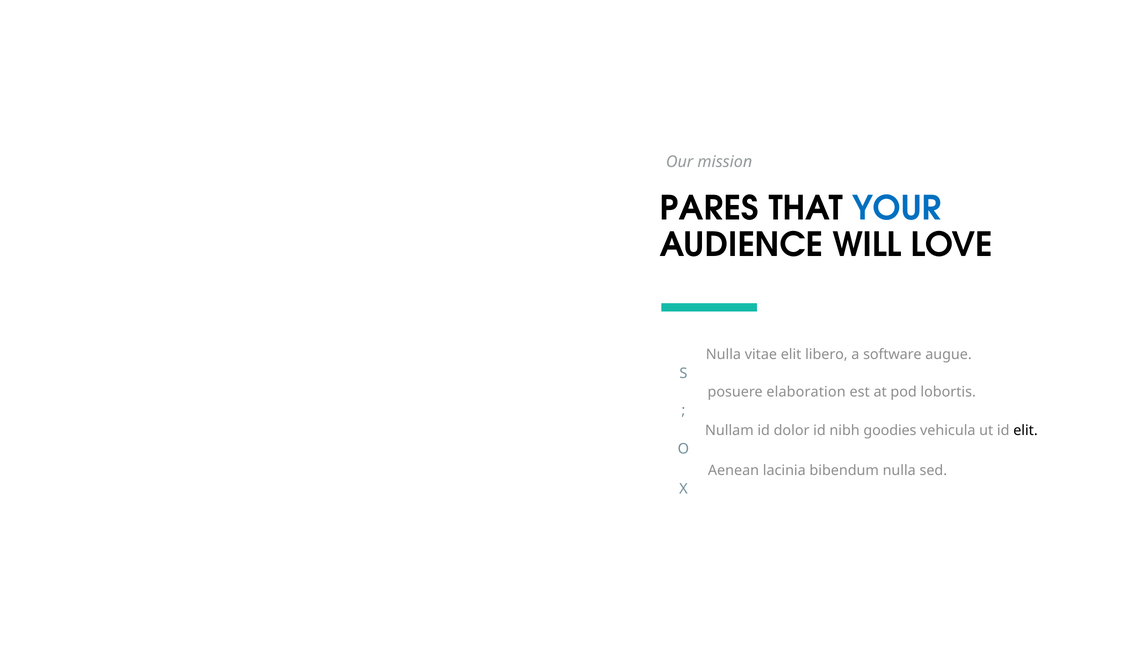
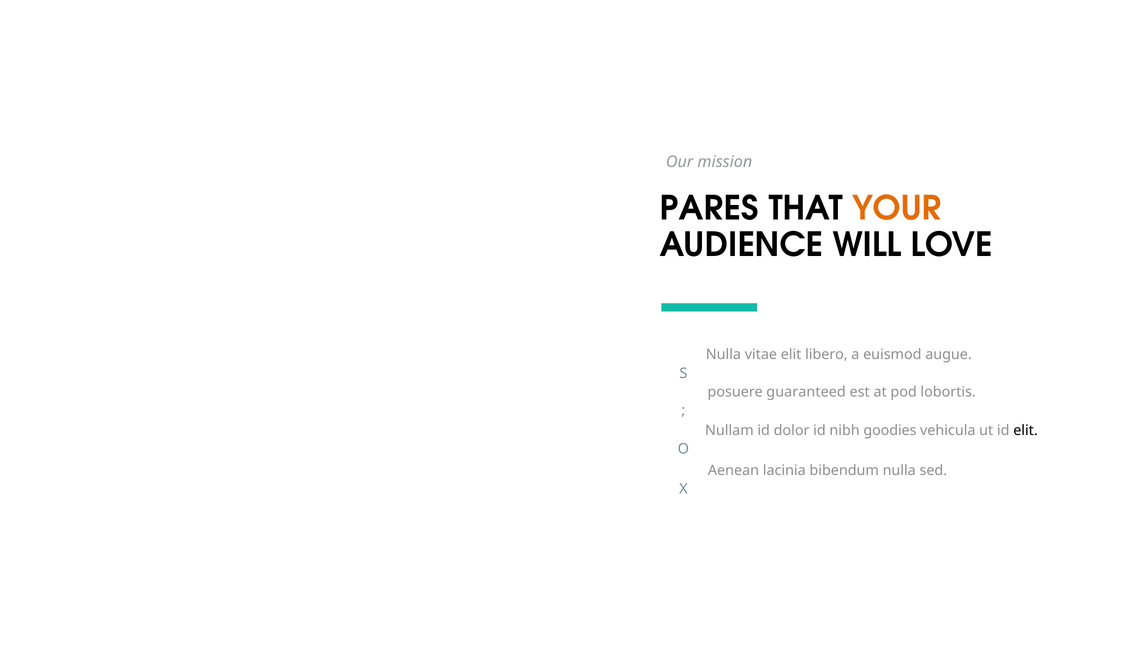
YOUR colour: blue -> orange
software: software -> euismod
elaboration: elaboration -> guaranteed
